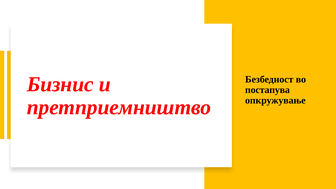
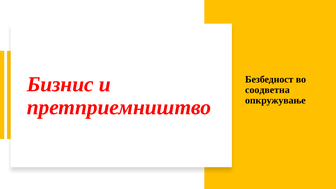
постапува: постапува -> соодветна
